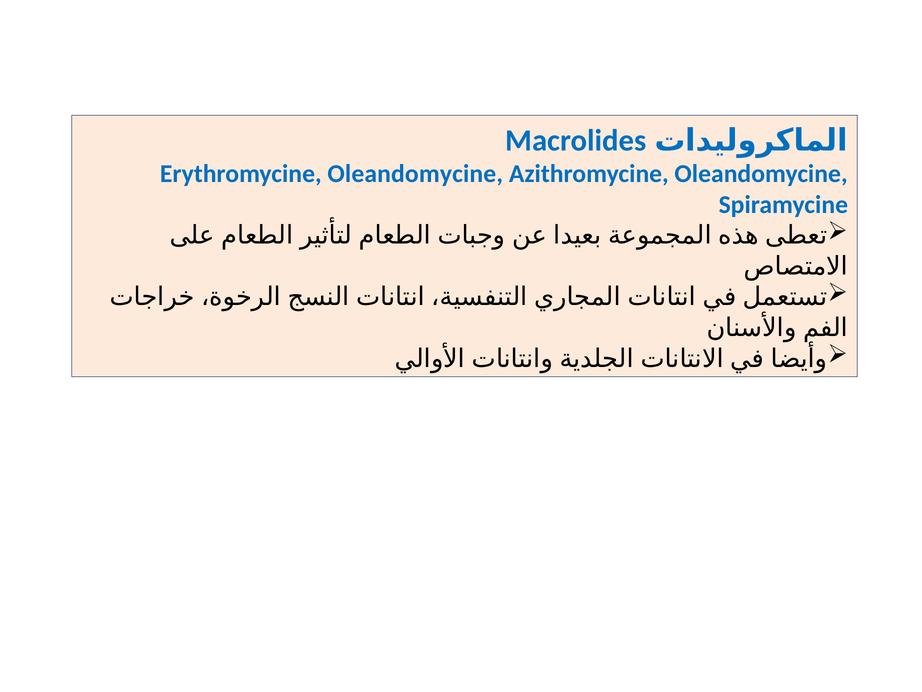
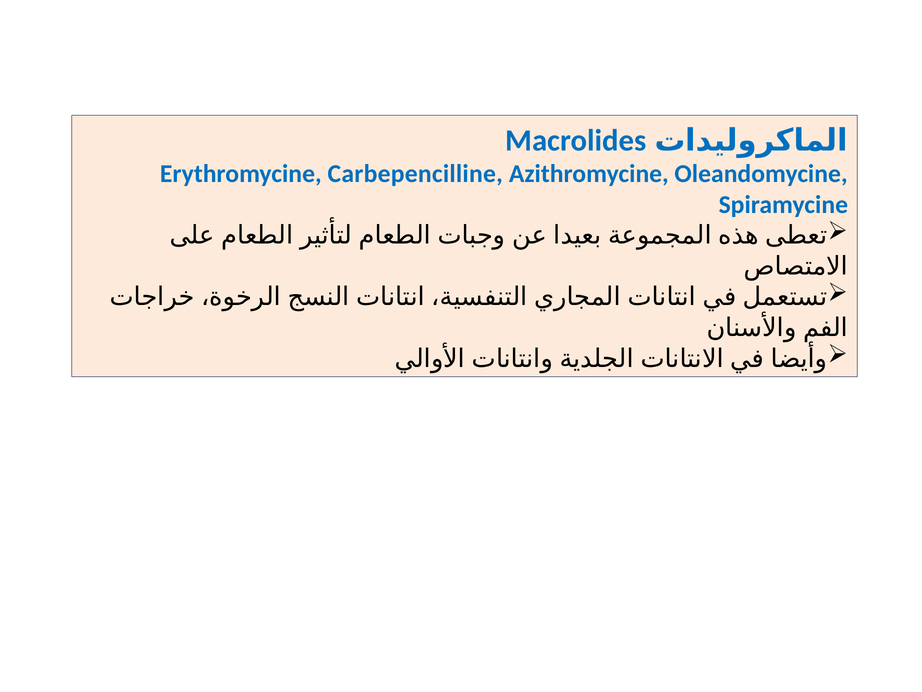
Erythromycine Oleandomycine: Oleandomycine -> Carbepencilline
